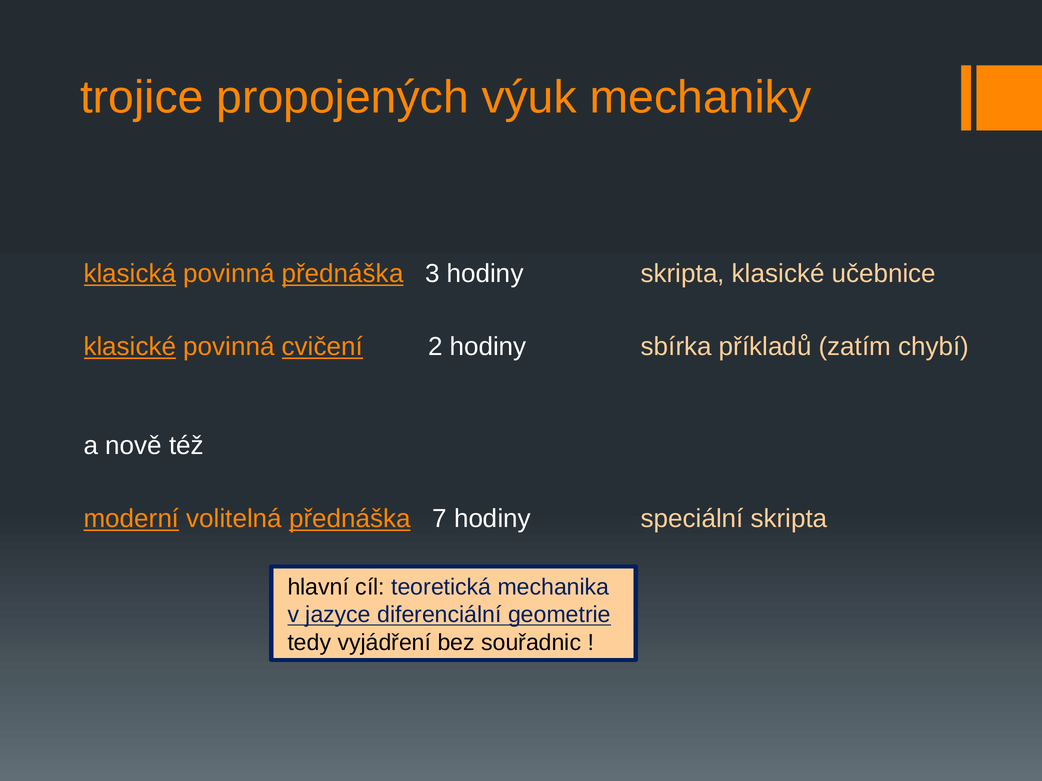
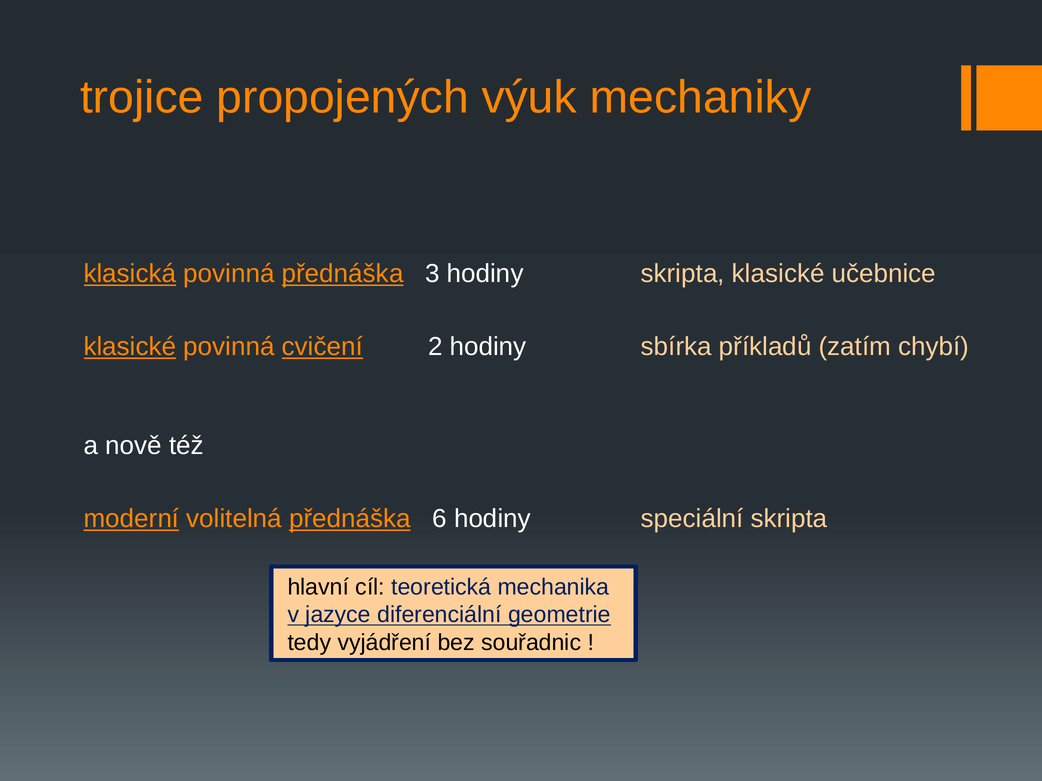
7: 7 -> 6
